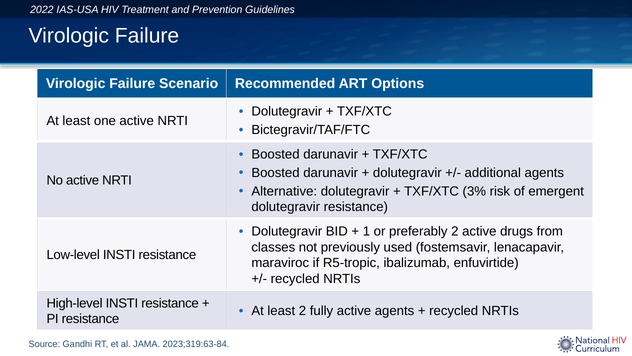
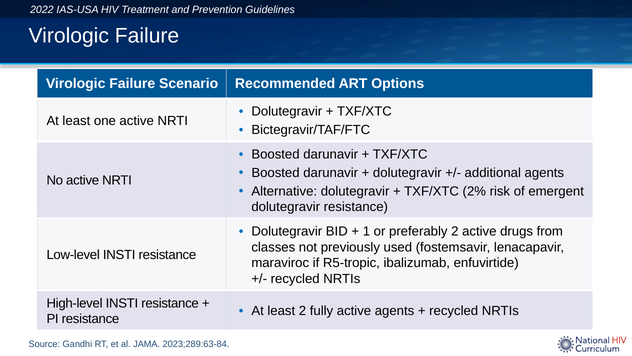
3%: 3% -> 2%
2023;319:63-84: 2023;319:63-84 -> 2023;289:63-84
